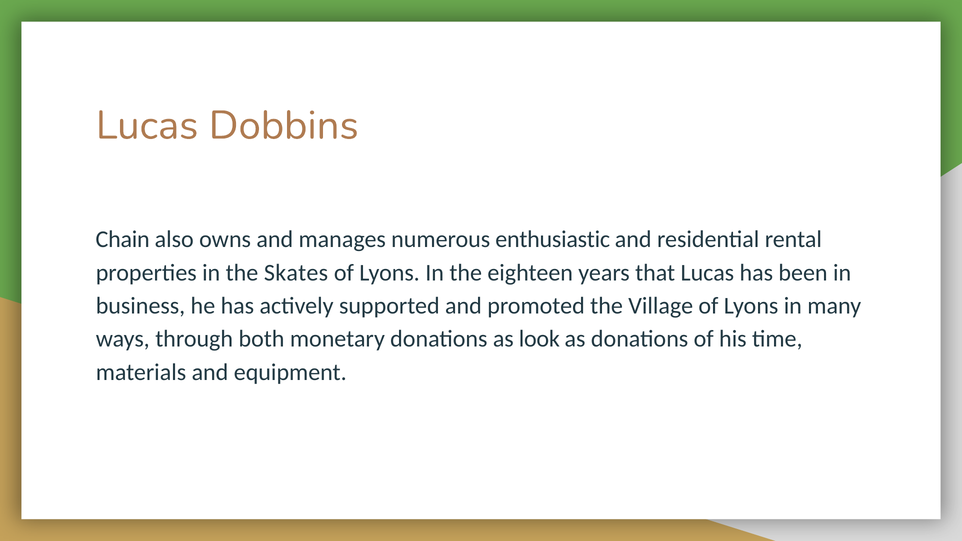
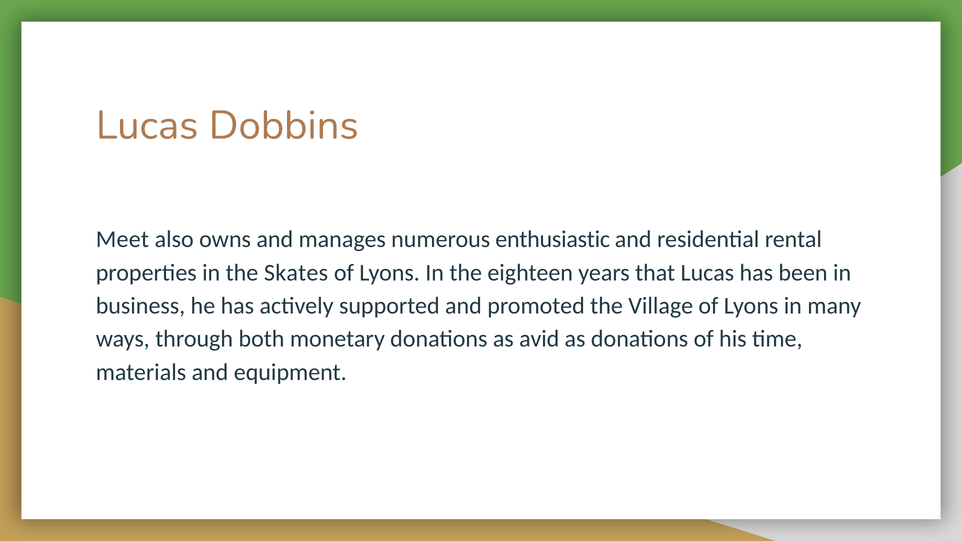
Chain: Chain -> Meet
look: look -> avid
